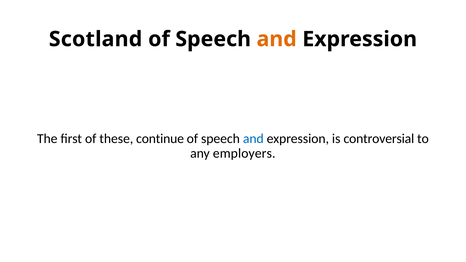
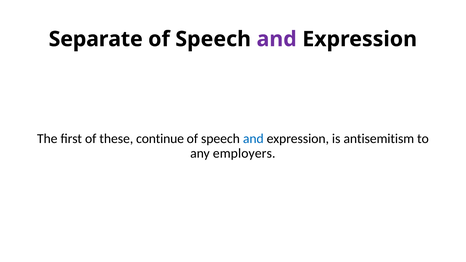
Scotland: Scotland -> Separate
and at (277, 39) colour: orange -> purple
controversial: controversial -> antisemitism
